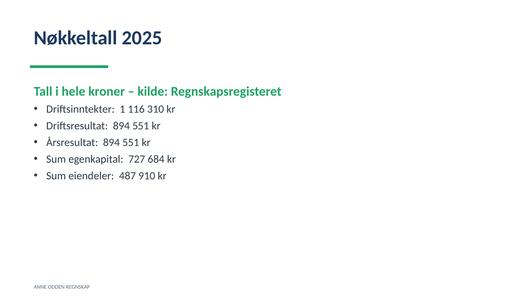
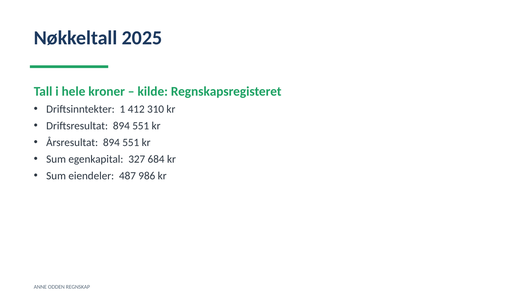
116: 116 -> 412
727: 727 -> 327
910: 910 -> 986
